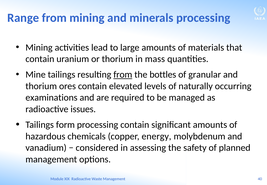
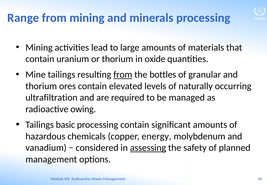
mass: mass -> oxide
examinations: examinations -> ultrafiltration
issues: issues -> owing
form: form -> basic
assessing underline: none -> present
